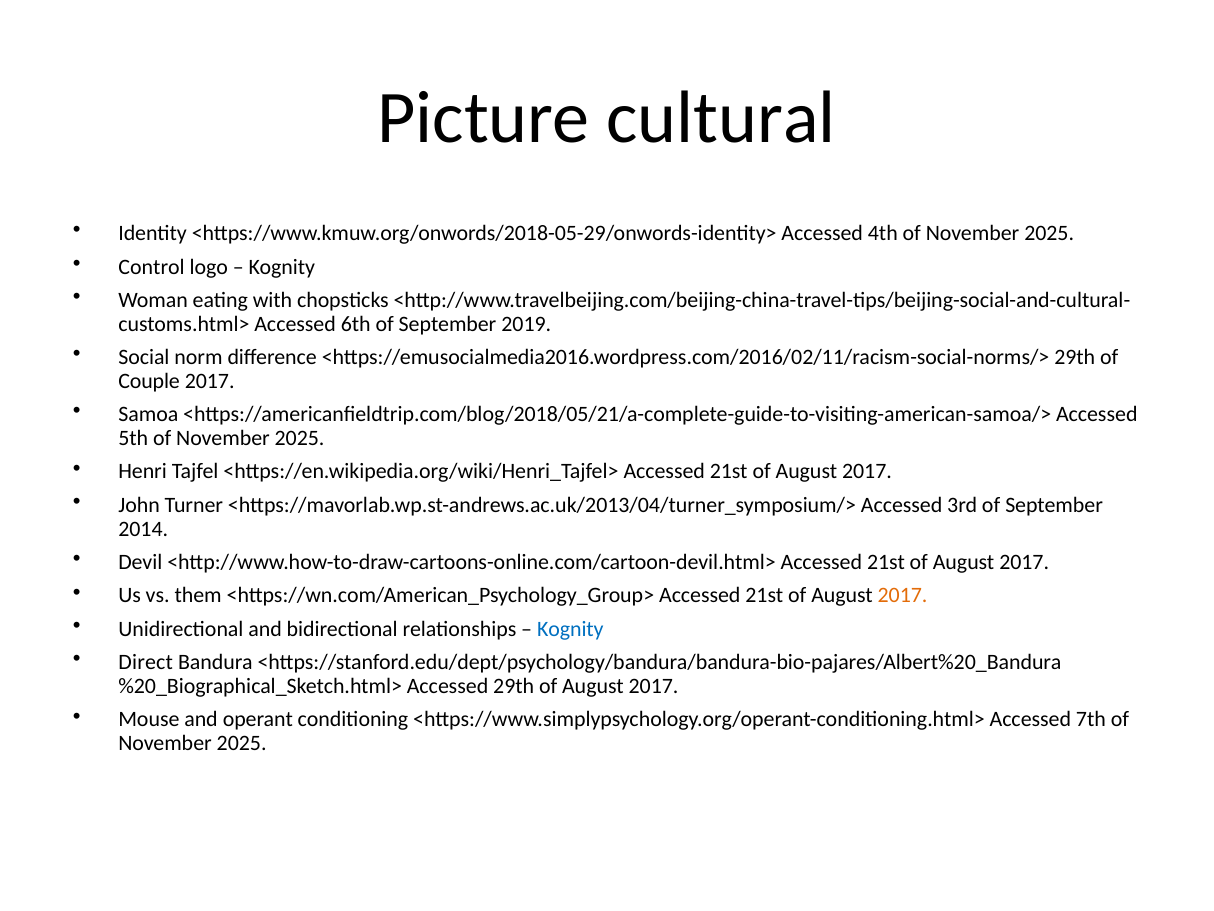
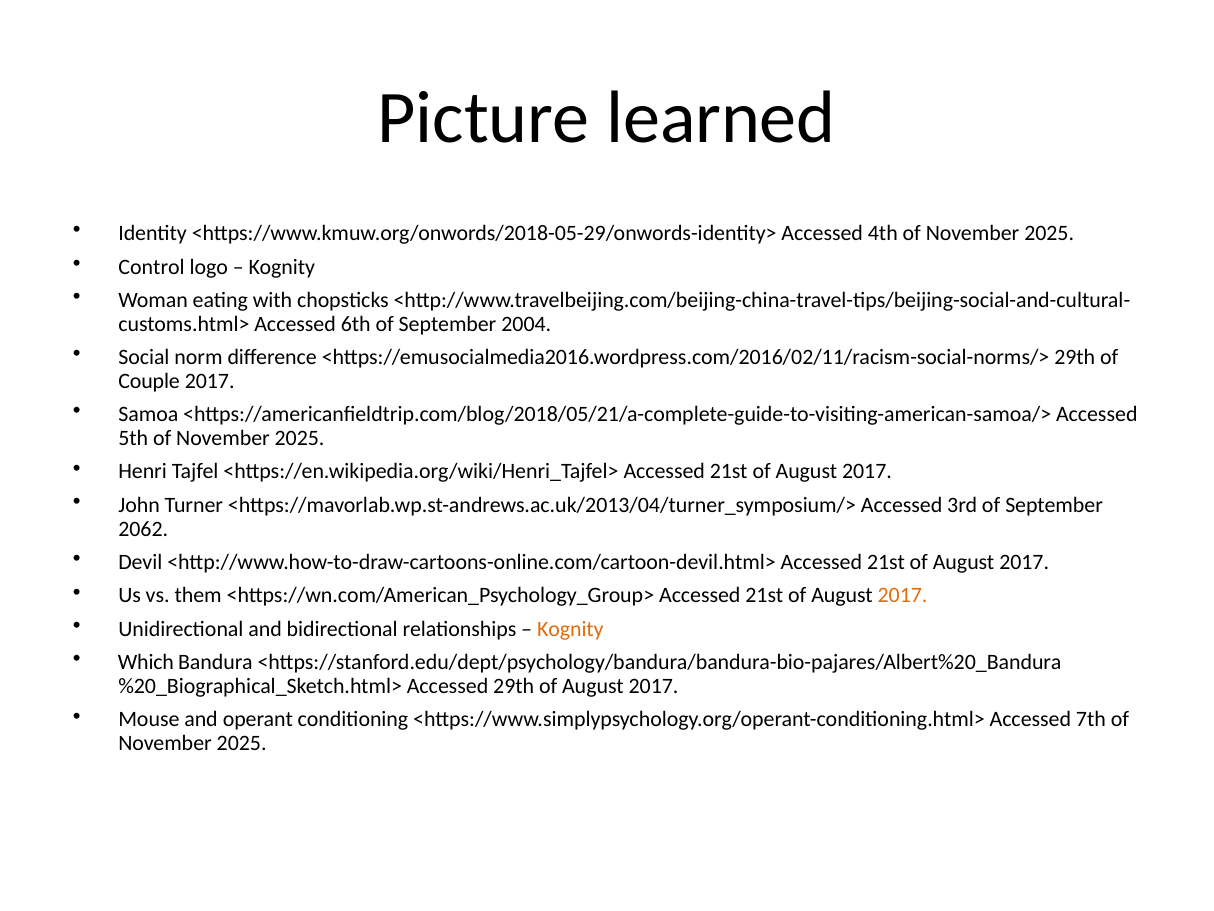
cultural: cultural -> learned
2019: 2019 -> 2004
2014: 2014 -> 2062
Kognity at (570, 629) colour: blue -> orange
Direct: Direct -> Which
